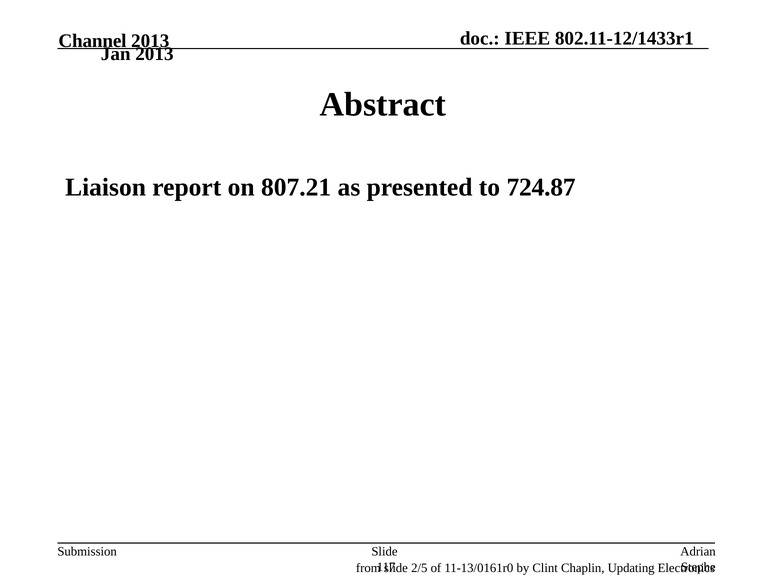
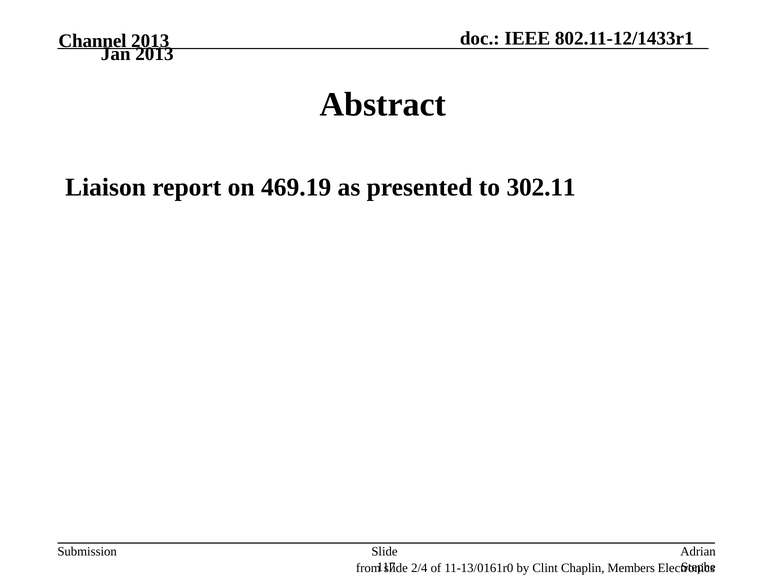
807.21: 807.21 -> 469.19
724.87: 724.87 -> 302.11
2/5: 2/5 -> 2/4
Updating: Updating -> Members
